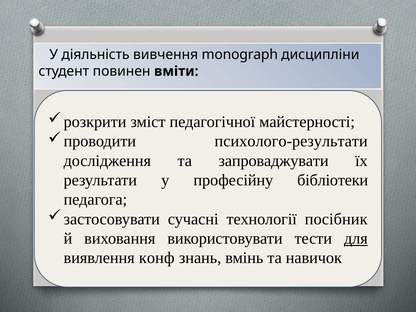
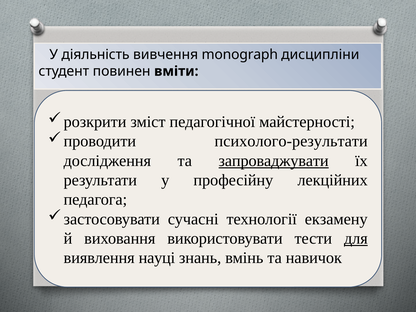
запроваджувати underline: none -> present
бібліотеки: бібліотеки -> лекційних
посібник: посібник -> екзамену
конф: конф -> науці
